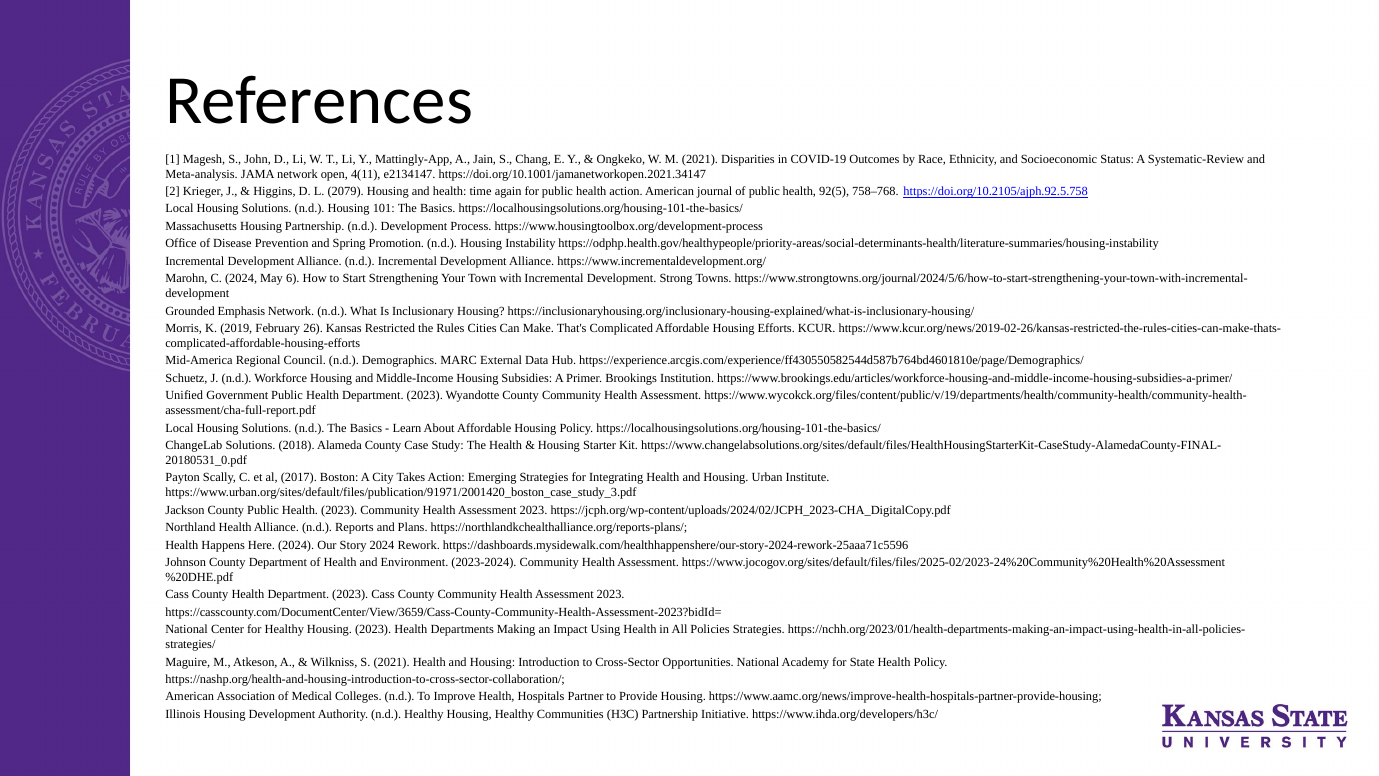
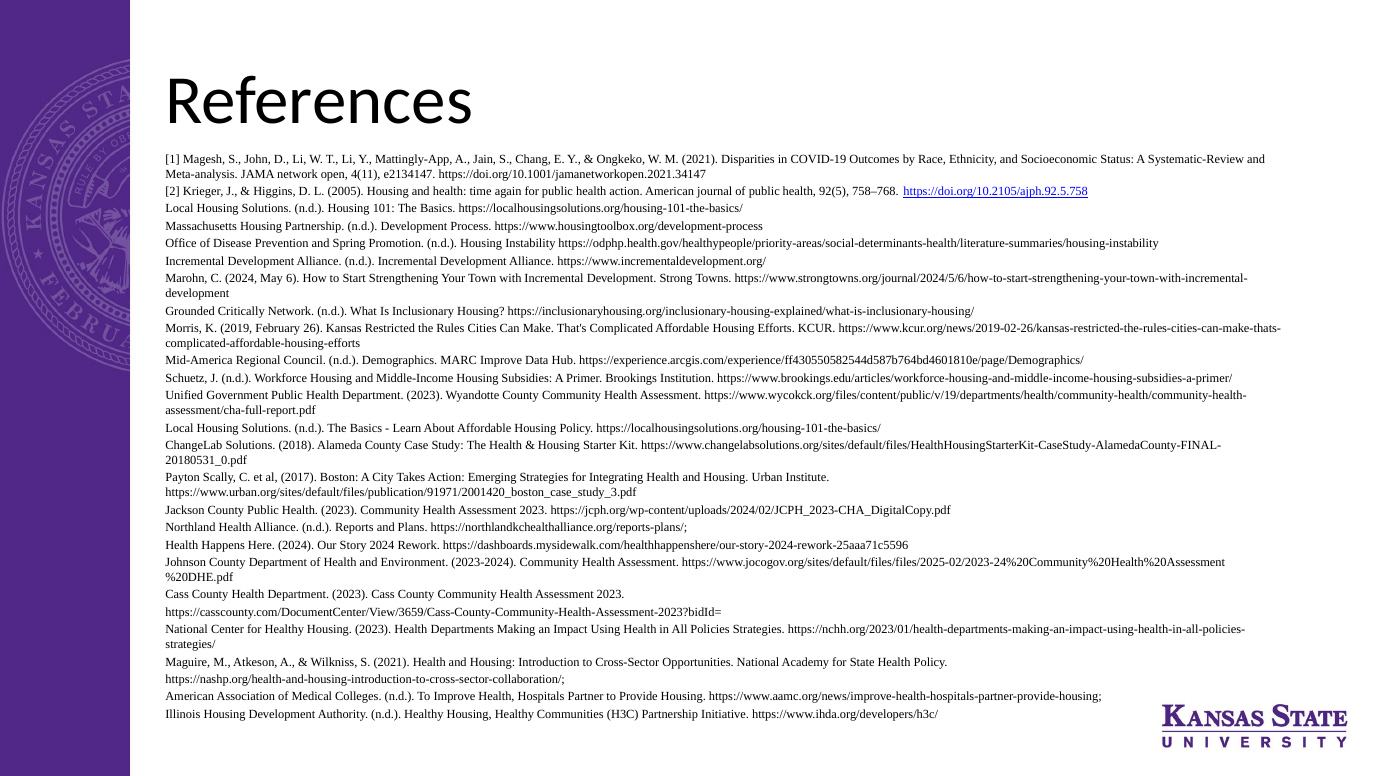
2079: 2079 -> 2005
Emphasis: Emphasis -> Critically
MARC External: External -> Improve
